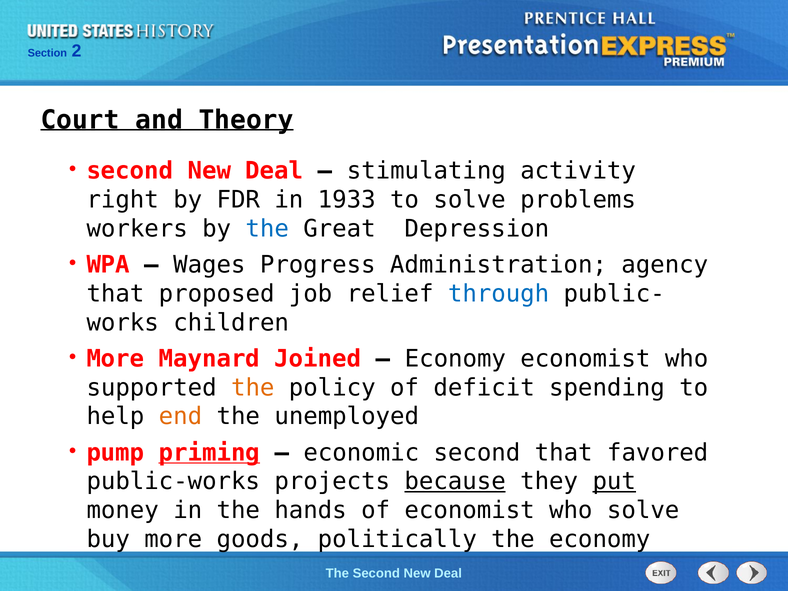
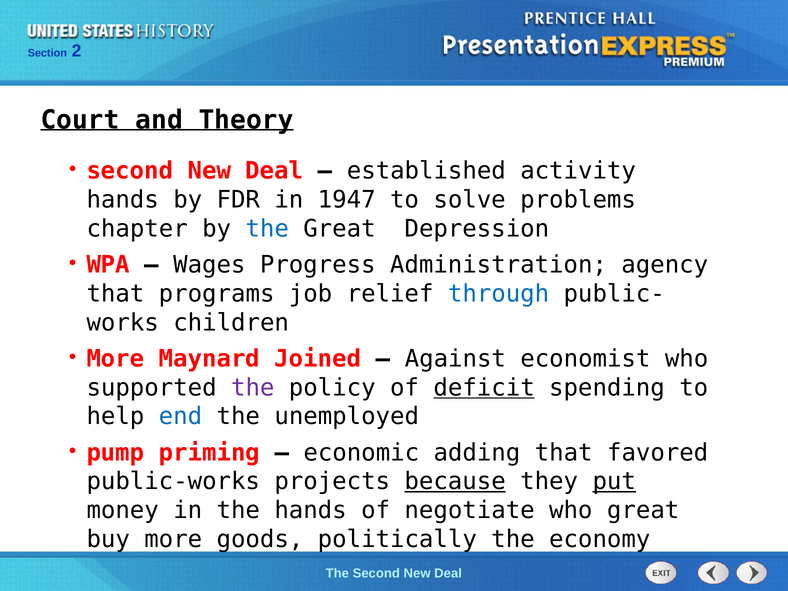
stimulating: stimulating -> established
right at (123, 200): right -> hands
1933: 1933 -> 1947
workers: workers -> chapter
proposed: proposed -> programs
Economy at (455, 359): Economy -> Against
the at (253, 388) colour: orange -> purple
deficit underline: none -> present
end colour: orange -> blue
priming underline: present -> none
economic second: second -> adding
of economist: economist -> negotiate
who solve: solve -> great
